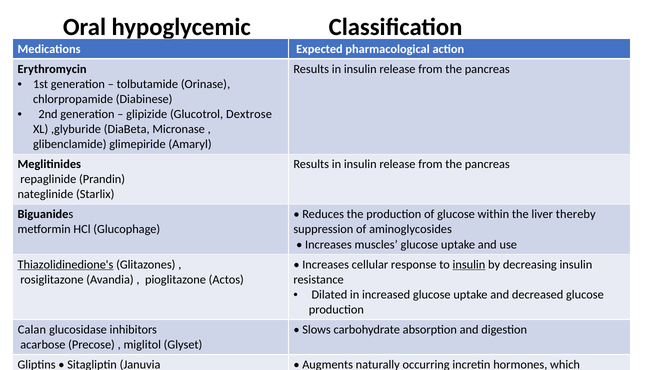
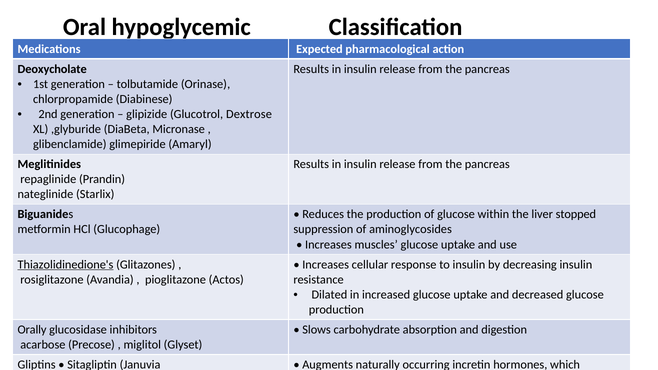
Erythromycin: Erythromycin -> Deoxycholate
thereby: thereby -> stopped
insulin at (469, 265) underline: present -> none
Calan: Calan -> Orally
